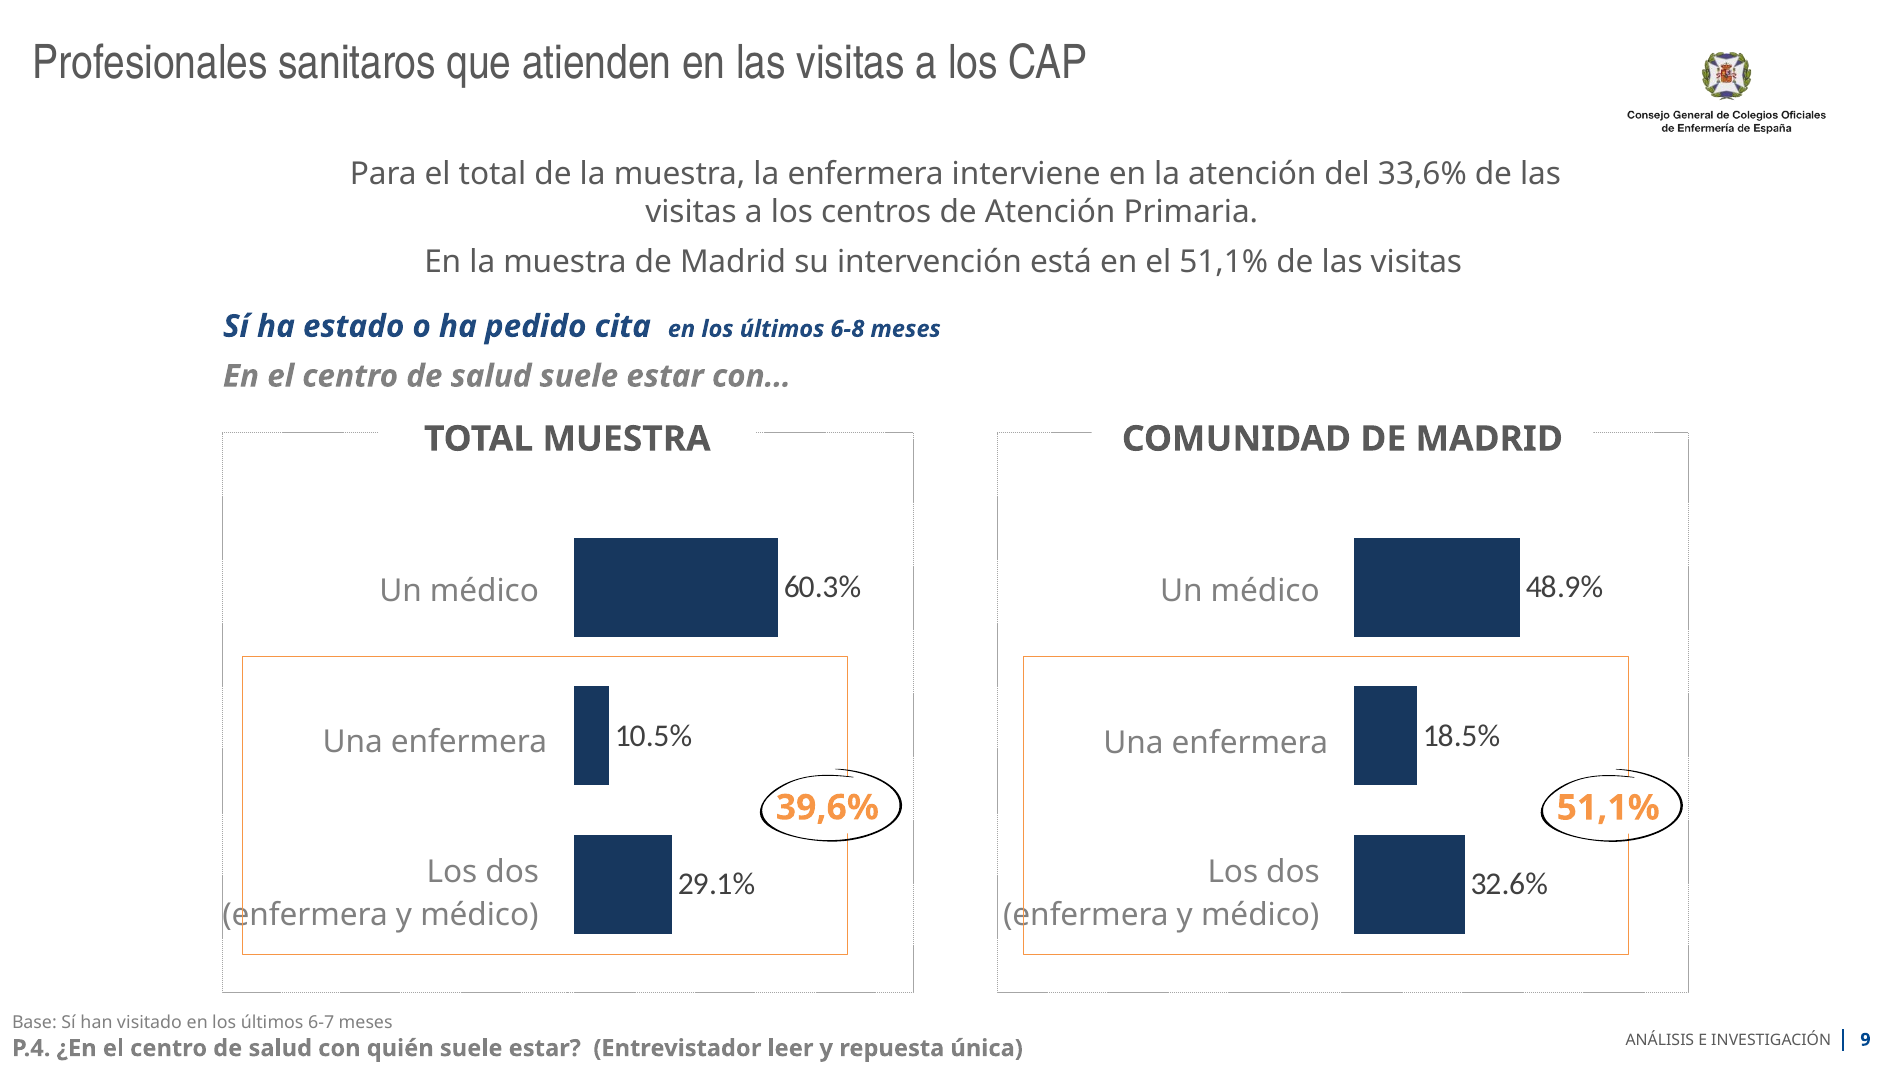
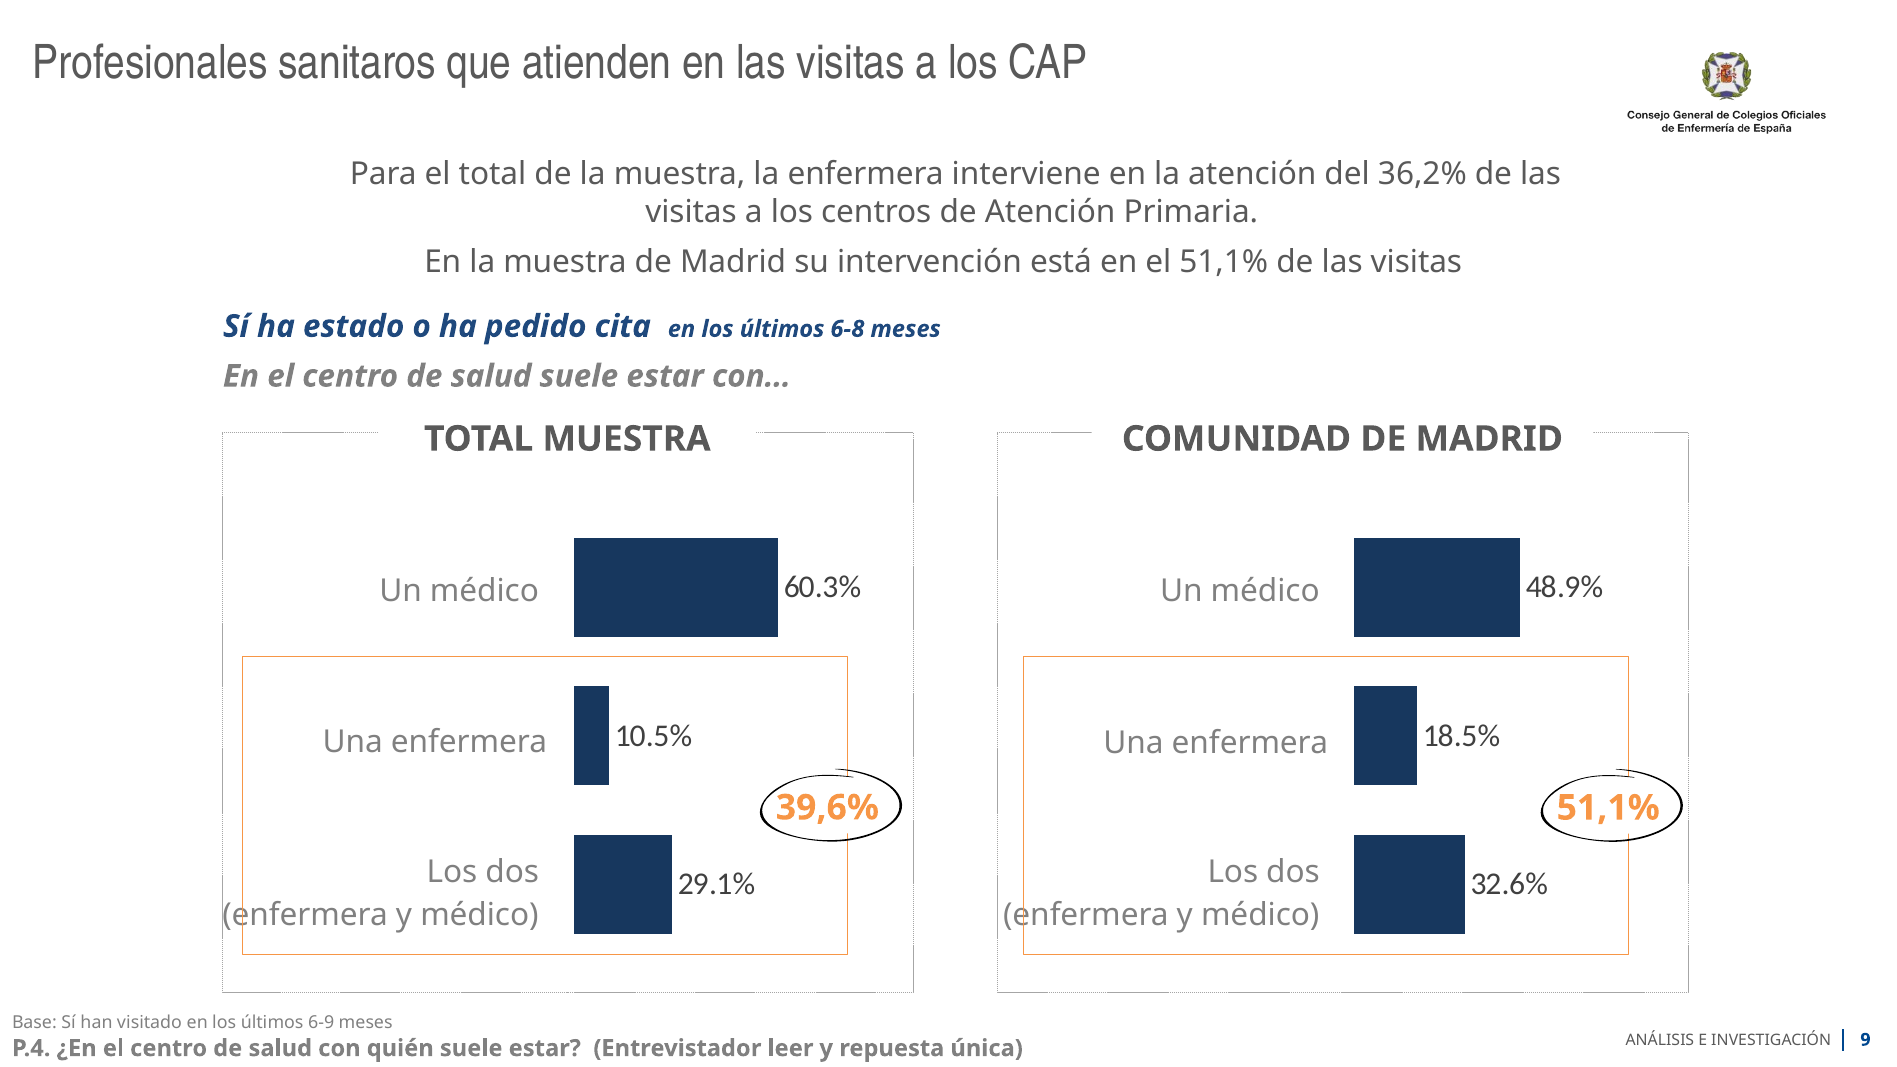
33,6%: 33,6% -> 36,2%
6-7: 6-7 -> 6-9
